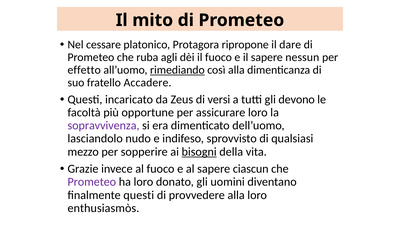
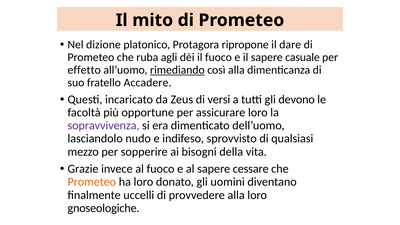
cessare: cessare -> dizione
nessun: nessun -> casuale
bisogni underline: present -> none
ciascun: ciascun -> cessare
Prometeo at (92, 182) colour: purple -> orange
finalmente questi: questi -> uccelli
enthusiasmòs: enthusiasmòs -> gnoseologiche
